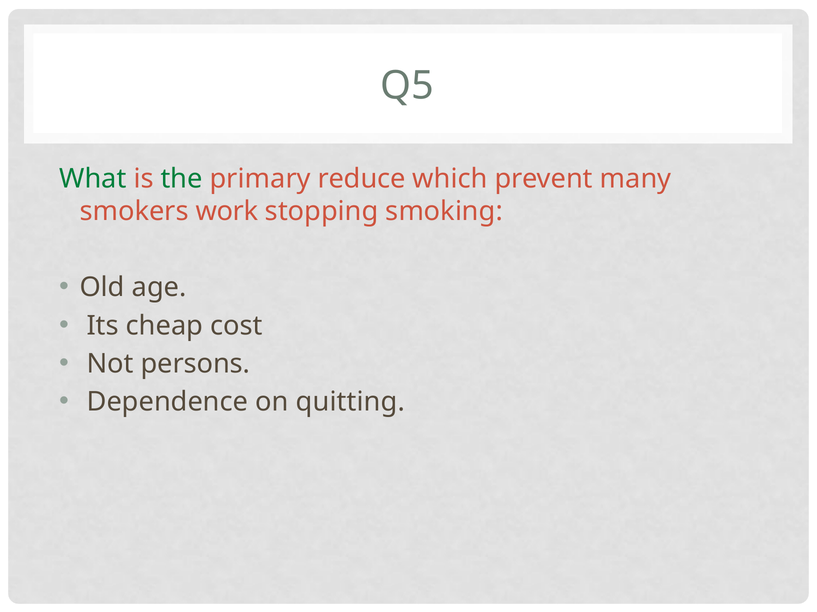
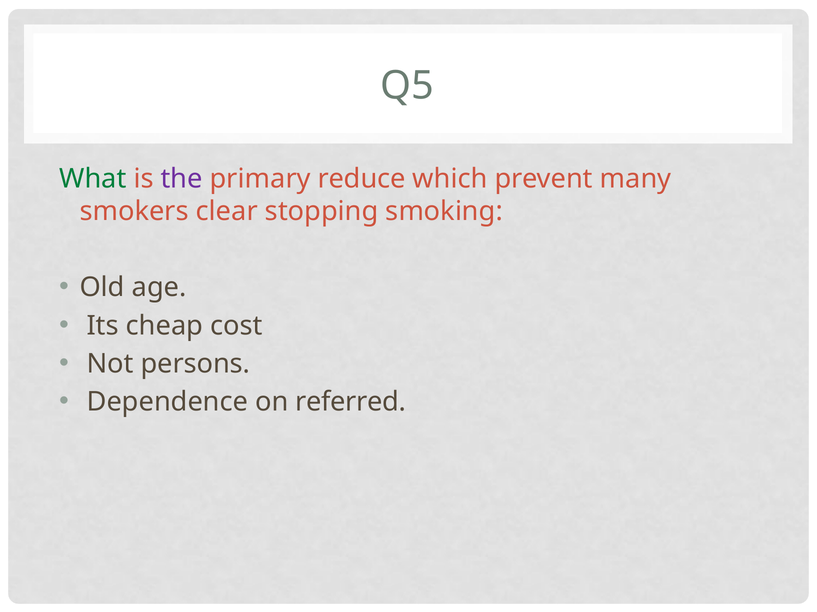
the colour: green -> purple
work: work -> clear
quitting: quitting -> referred
